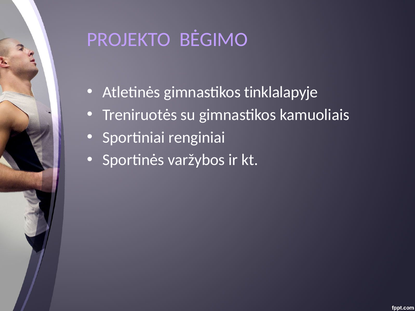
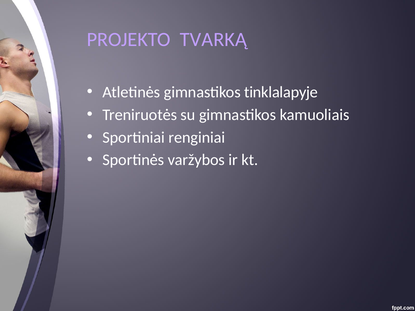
BĖGIMO: BĖGIMO -> TVARKĄ
